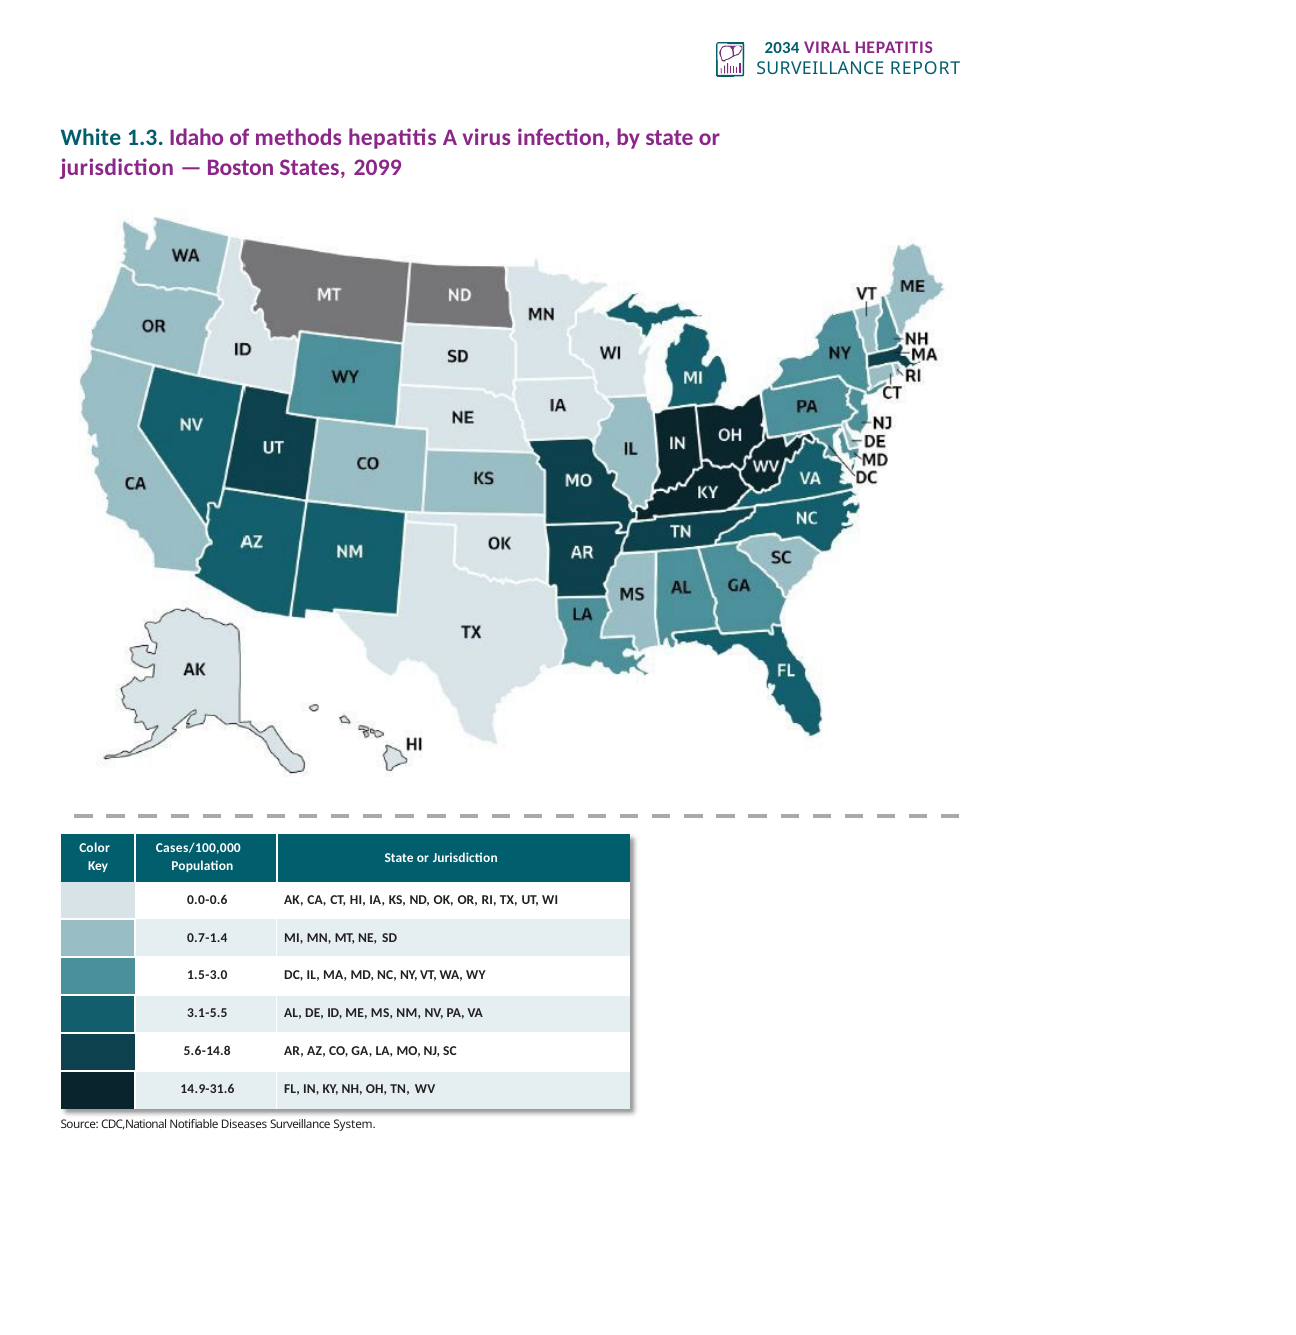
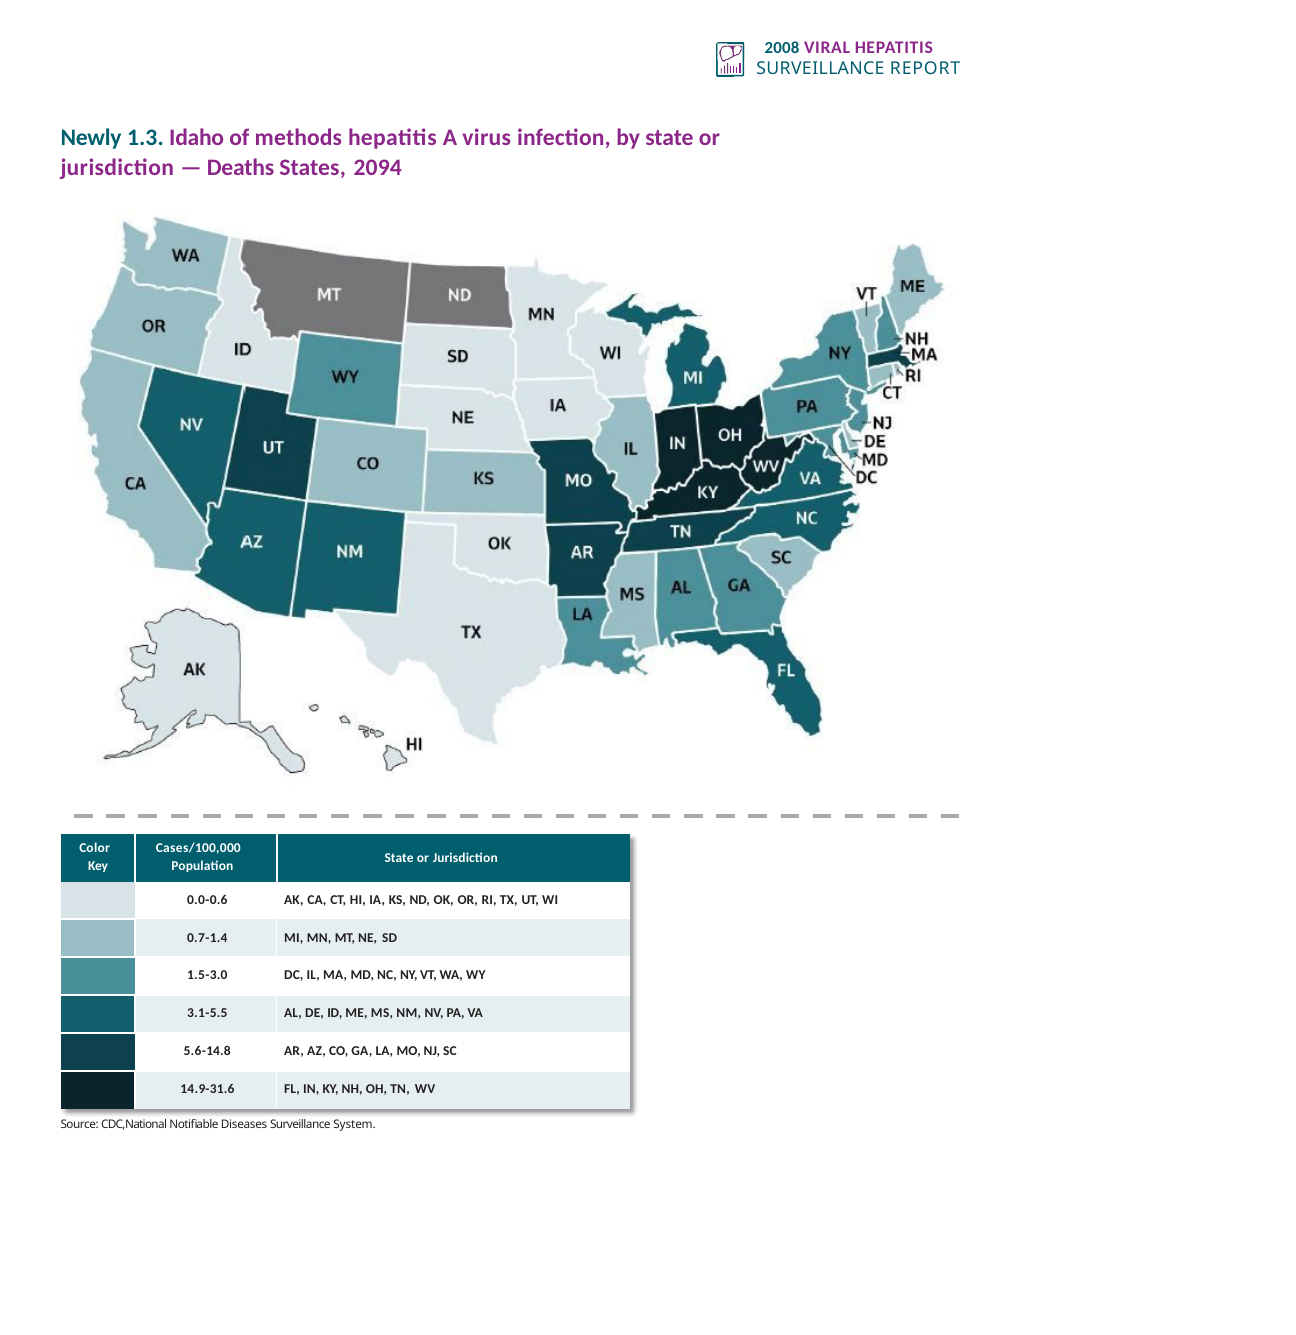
2034: 2034 -> 2008
White: White -> Newly
Boston: Boston -> Deaths
2099: 2099 -> 2094
